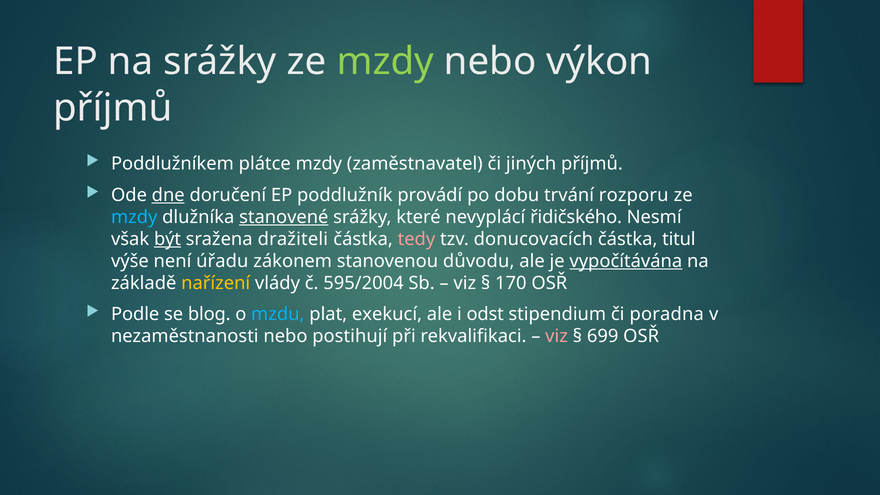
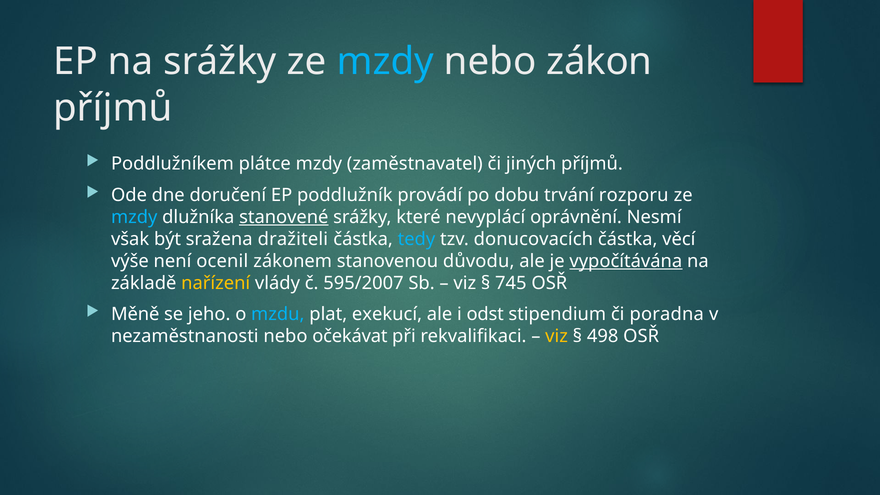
mzdy at (385, 62) colour: light green -> light blue
výkon: výkon -> zákon
dne underline: present -> none
řidičského: řidičského -> oprávnění
být underline: present -> none
tedy colour: pink -> light blue
titul: titul -> věcí
úřadu: úřadu -> ocenil
595/2004: 595/2004 -> 595/2007
170: 170 -> 745
Podle: Podle -> Měně
blog: blog -> jeho
postihují: postihují -> očekávat
viz at (557, 336) colour: pink -> yellow
699: 699 -> 498
